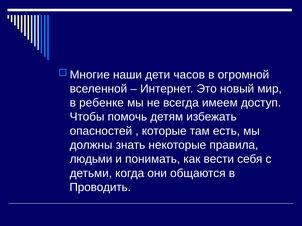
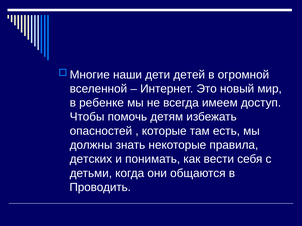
часов: часов -> детей
людьми: людьми -> детских
